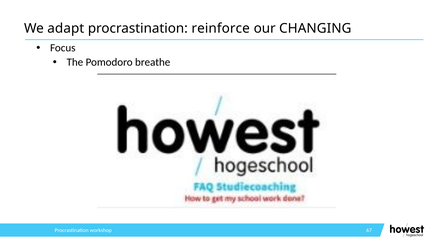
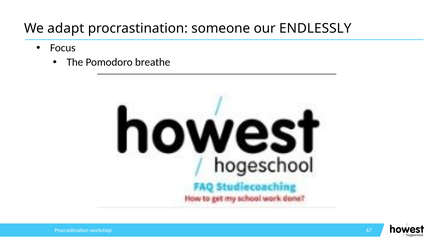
reinforce: reinforce -> someone
CHANGING: CHANGING -> ENDLESSLY
